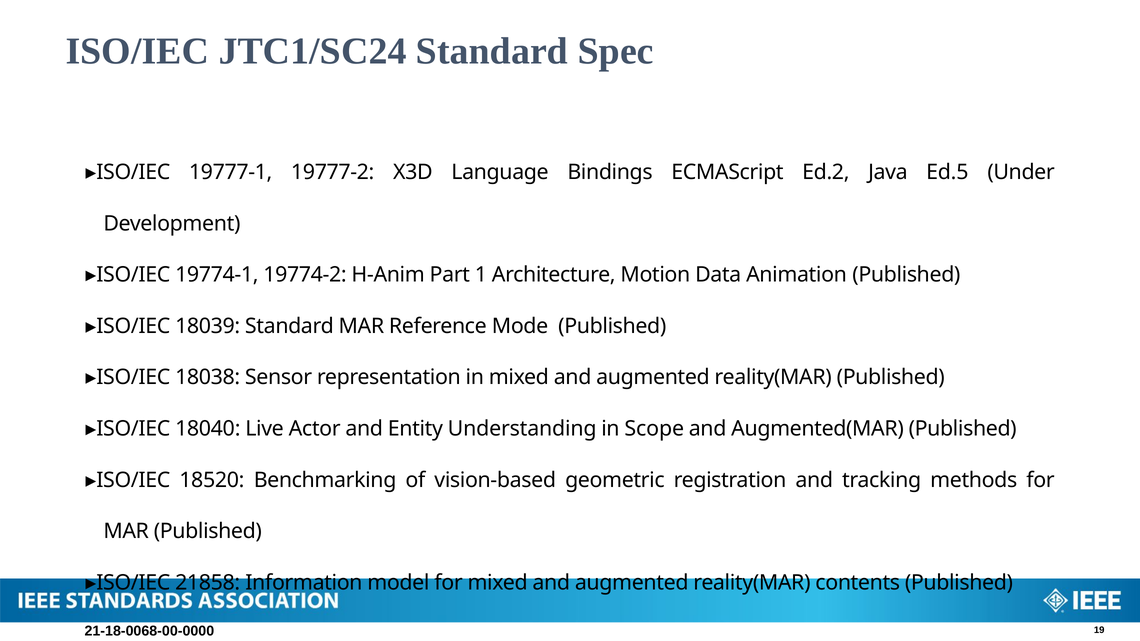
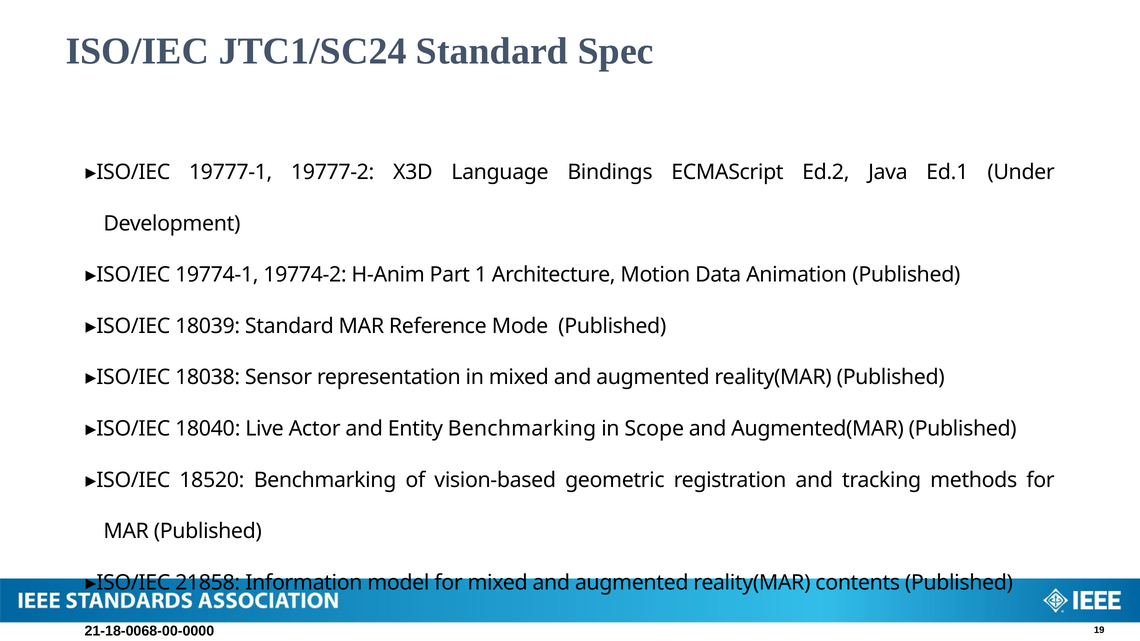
Ed.5: Ed.5 -> Ed.1
Entity Understanding: Understanding -> Benchmarking
